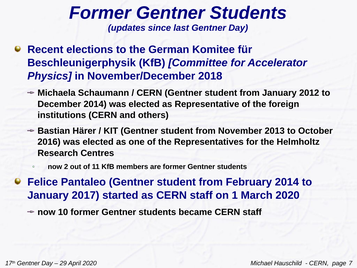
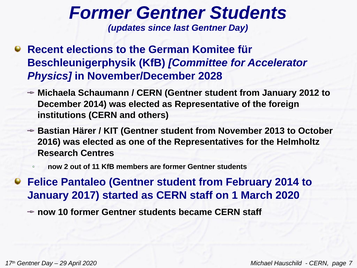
2018: 2018 -> 2028
